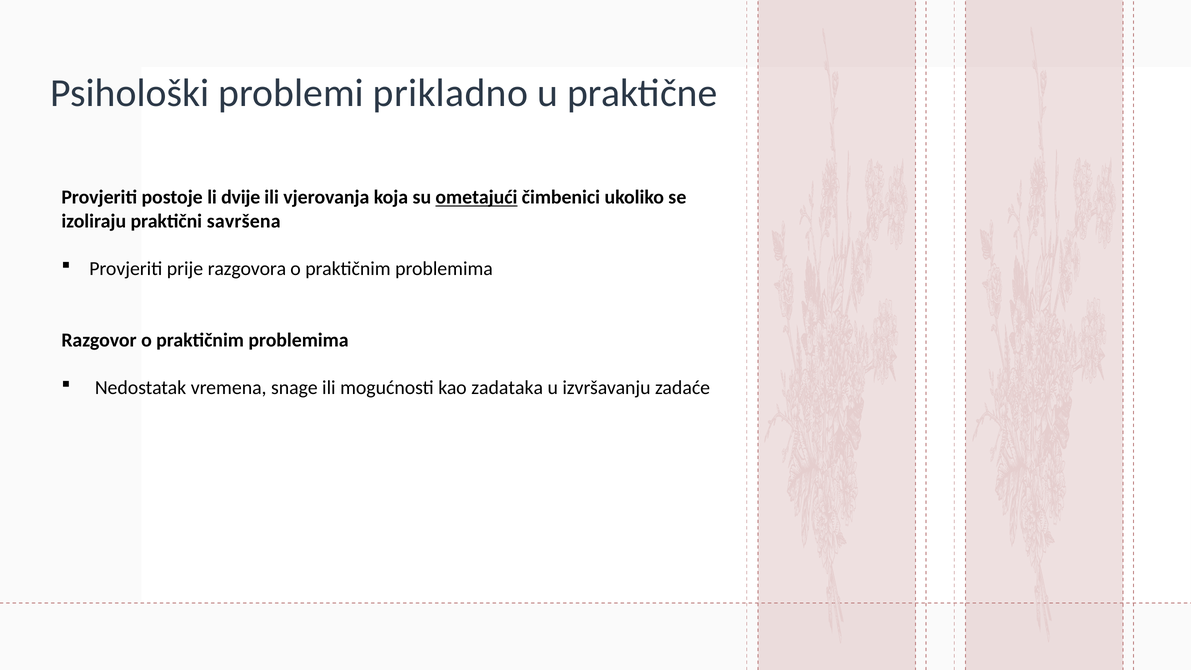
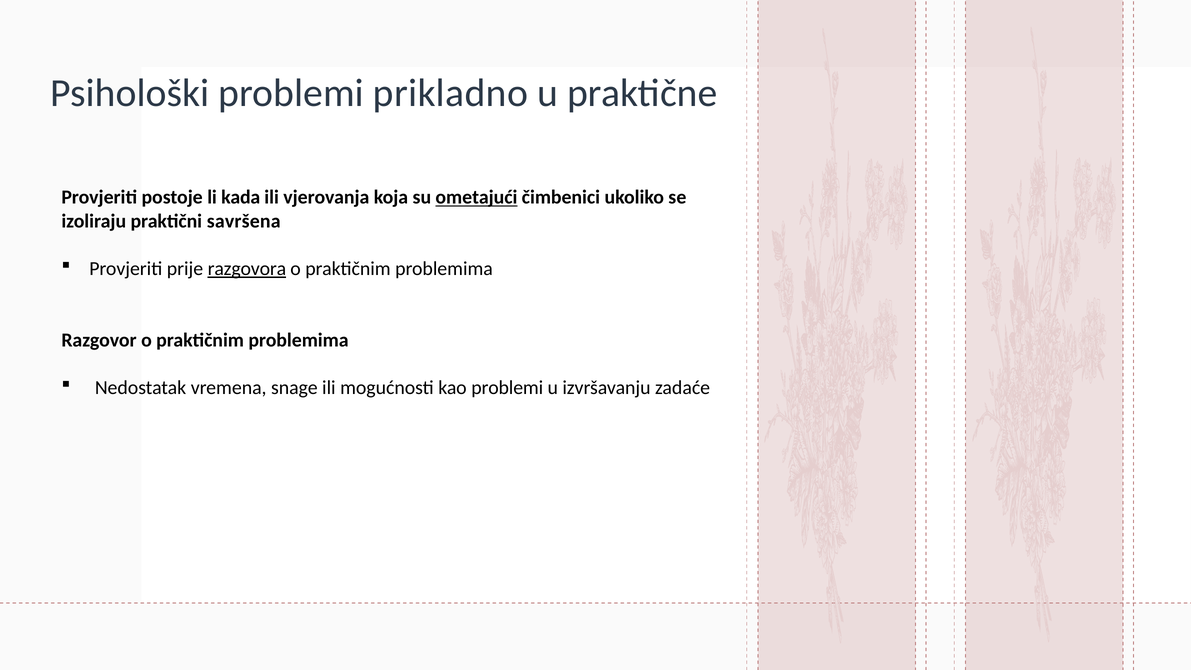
dvije: dvije -> kada
razgovora underline: none -> present
kao zadataka: zadataka -> problemi
